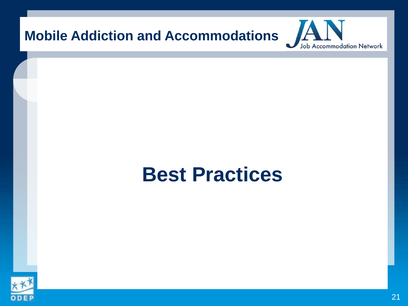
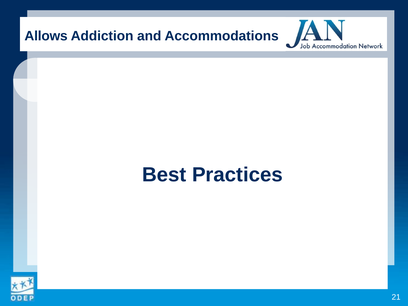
Mobile: Mobile -> Allows
